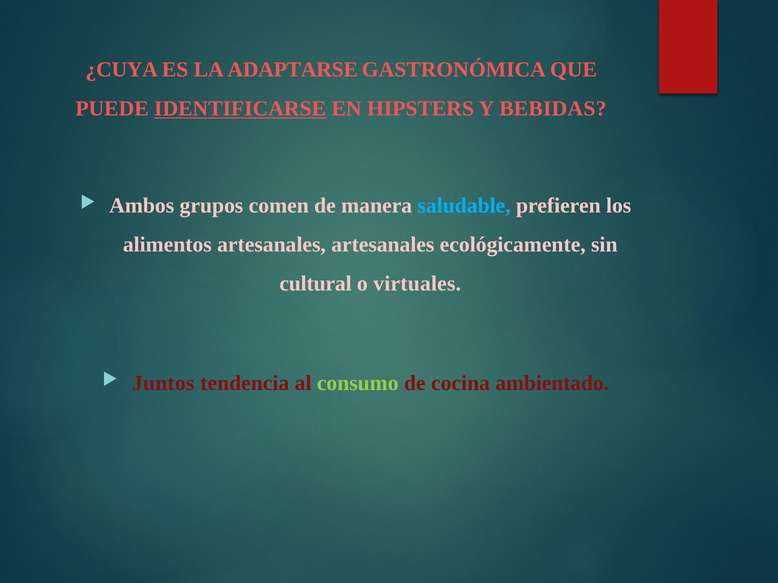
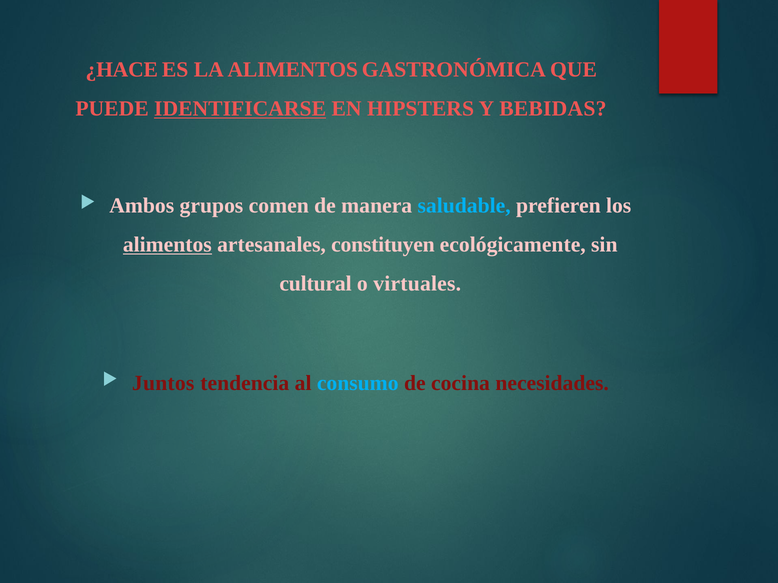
¿CUYA: ¿CUYA -> ¿HACE
LA ADAPTARSE: ADAPTARSE -> ALIMENTOS
alimentos at (167, 245) underline: none -> present
artesanales artesanales: artesanales -> constituyen
consumo colour: light green -> light blue
ambientado: ambientado -> necesidades
